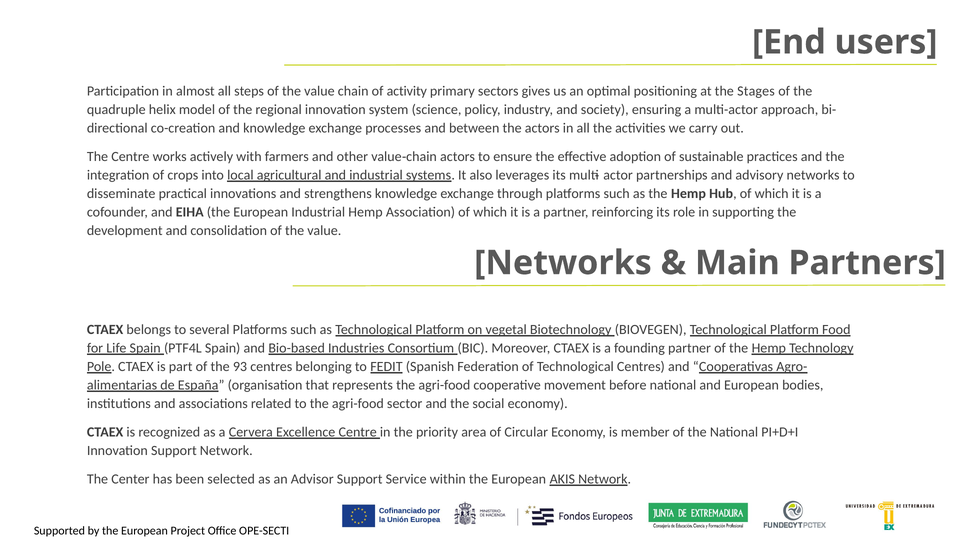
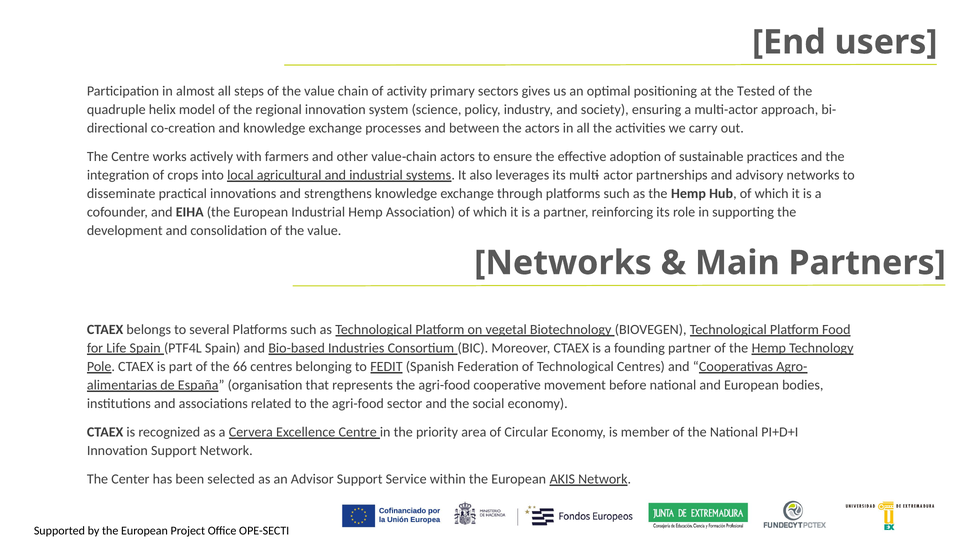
Stages: Stages -> Tested
93: 93 -> 66
